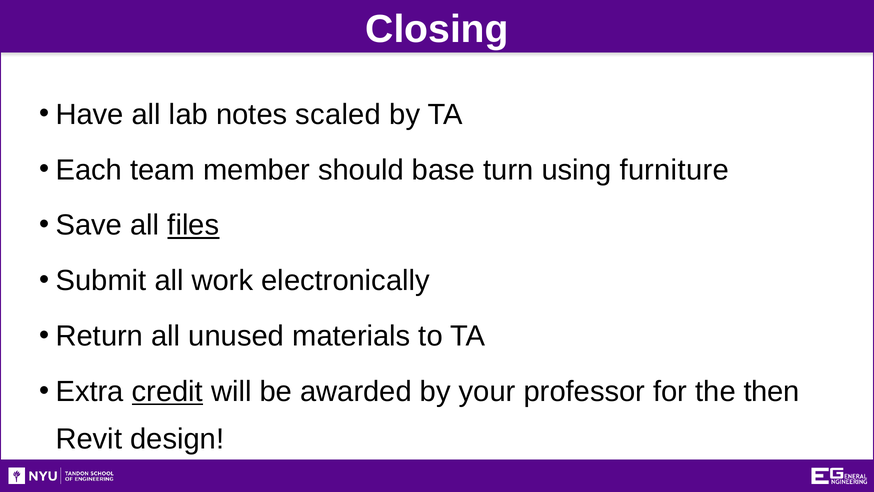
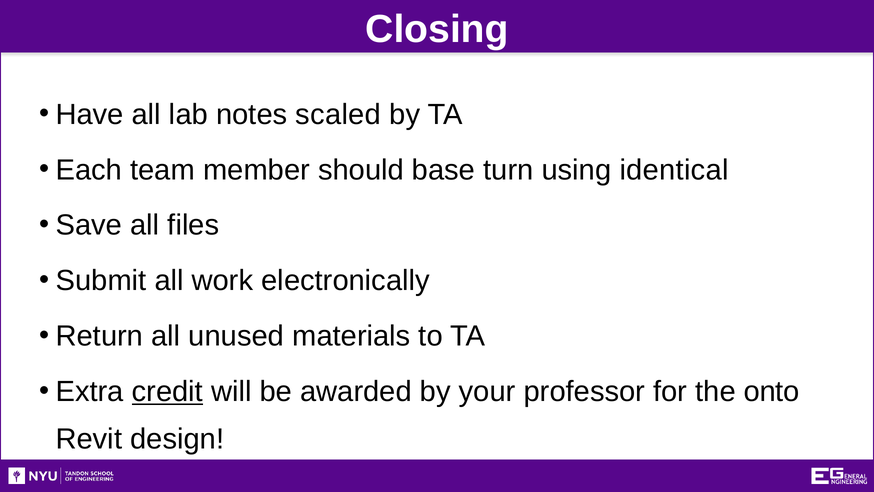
furniture: furniture -> identical
files underline: present -> none
then: then -> onto
